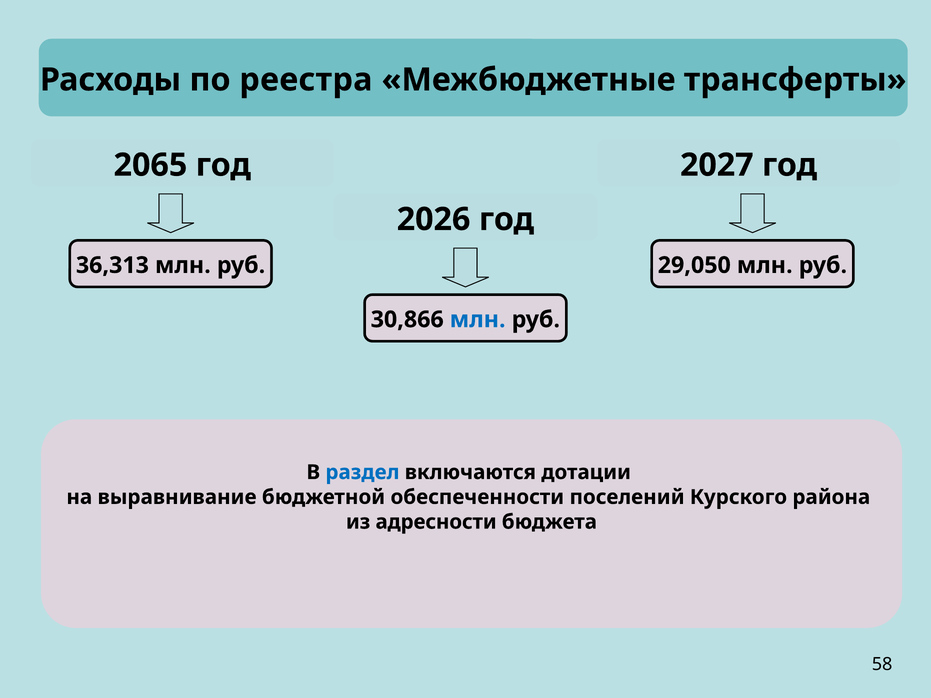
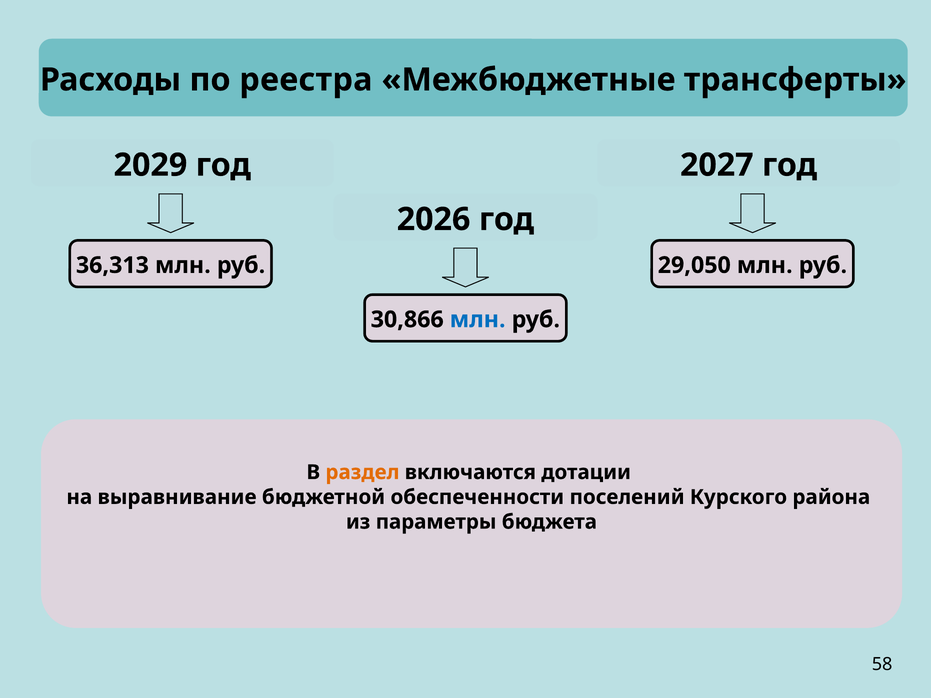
2065: 2065 -> 2029
раздел colour: blue -> orange
адресности: адресности -> параметры
